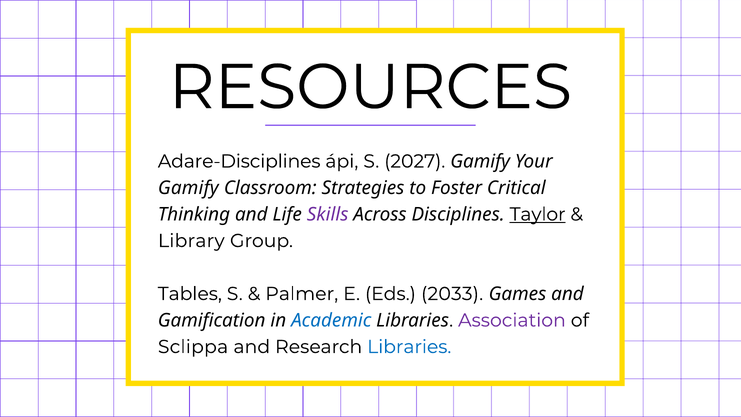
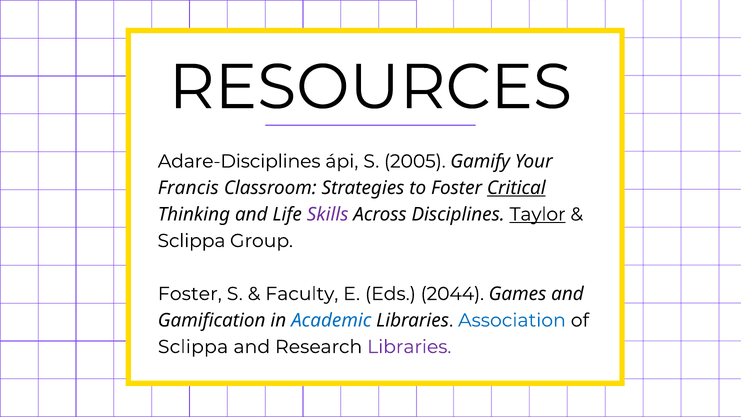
2027: 2027 -> 2005
Gamify at (188, 188): Gamify -> Francis
Critical underline: none -> present
Library at (191, 241): Library -> Sclippa
Tables at (190, 294): Tables -> Foster
Palmer: Palmer -> Faculty
2033: 2033 -> 2044
Association colour: purple -> blue
Libraries at (409, 347) colour: blue -> purple
